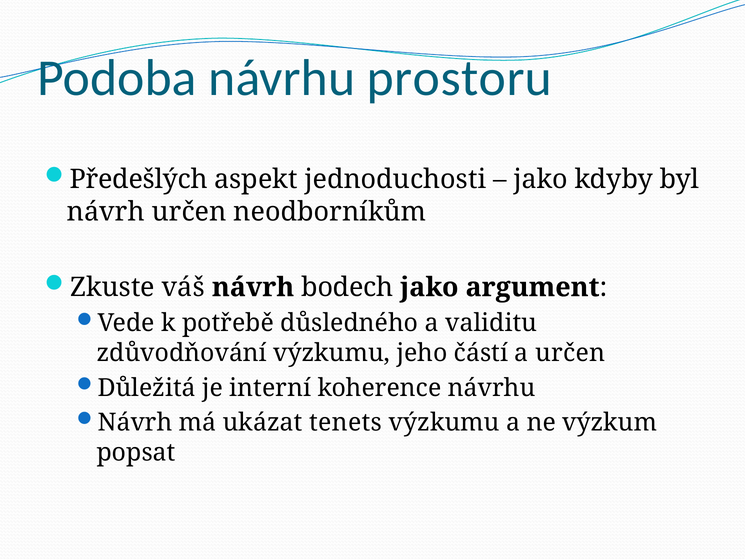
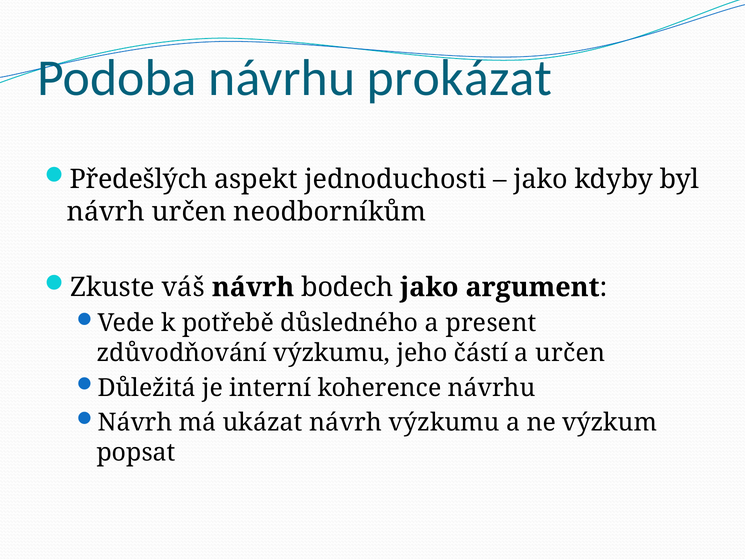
prostoru: prostoru -> prokázat
validitu: validitu -> present
ukázat tenets: tenets -> návrh
